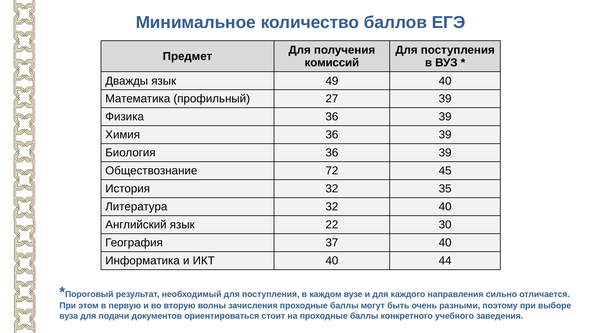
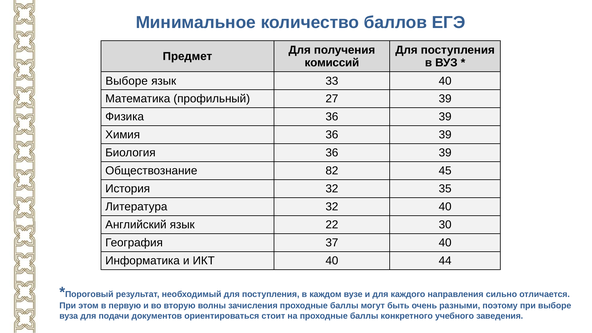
Дважды at (127, 81): Дважды -> Выборе
49: 49 -> 33
72: 72 -> 82
